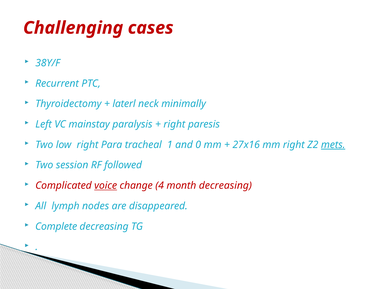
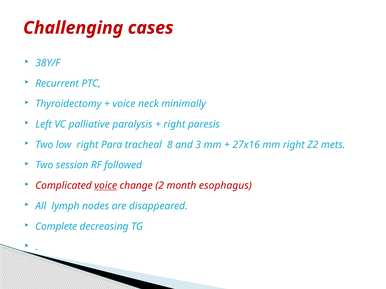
laterl at (124, 104): laterl -> voice
mainstay: mainstay -> palliative
1: 1 -> 8
0: 0 -> 3
mets underline: present -> none
4: 4 -> 2
month decreasing: decreasing -> esophagus
